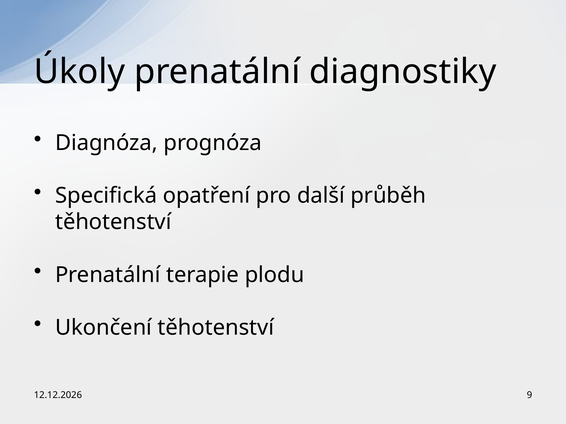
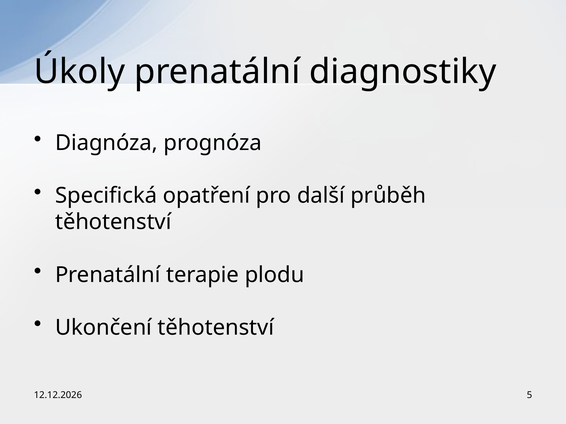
9: 9 -> 5
